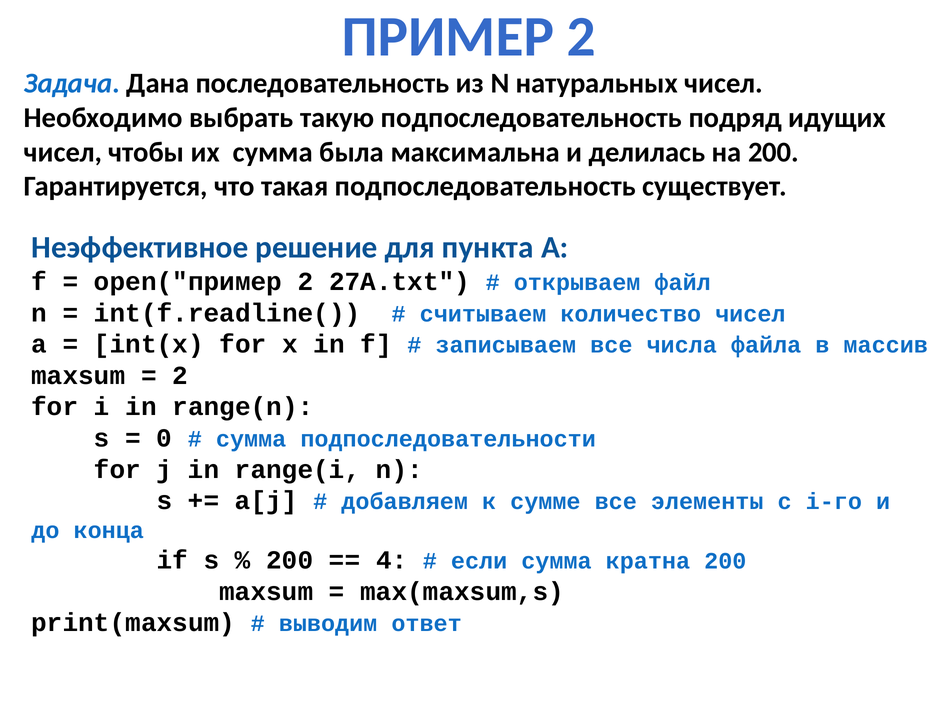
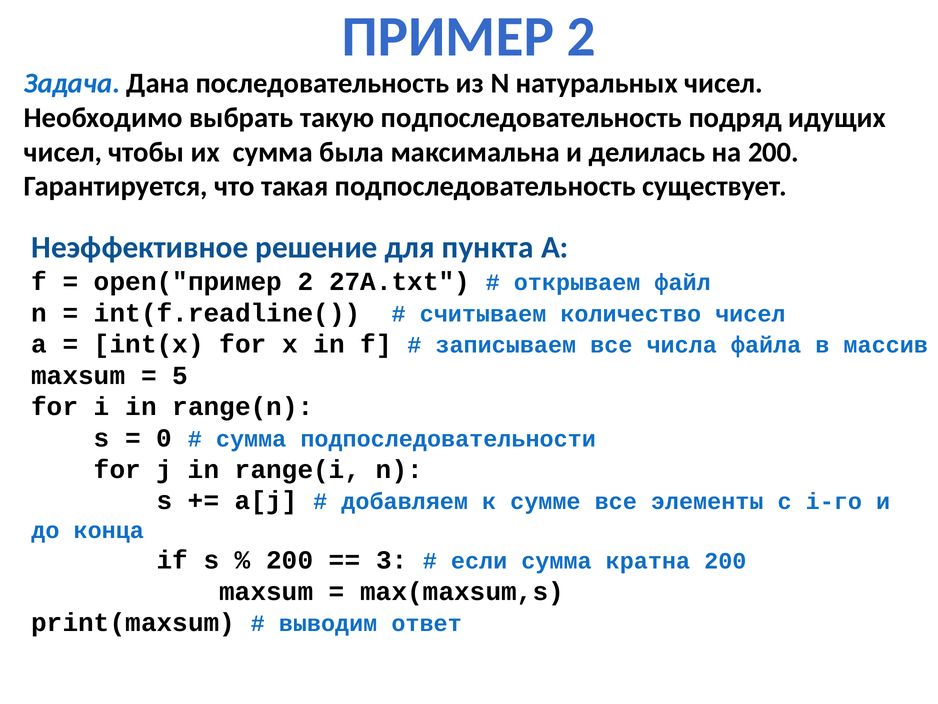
2 at (180, 375): 2 -> 5
4: 4 -> 3
